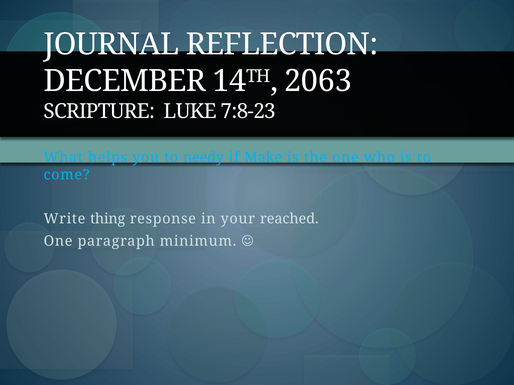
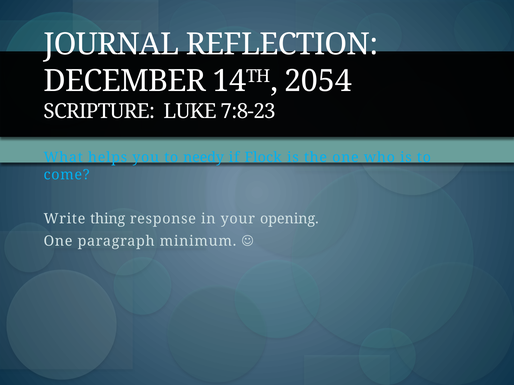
2063: 2063 -> 2054
Make: Make -> Flock
reached: reached -> opening
